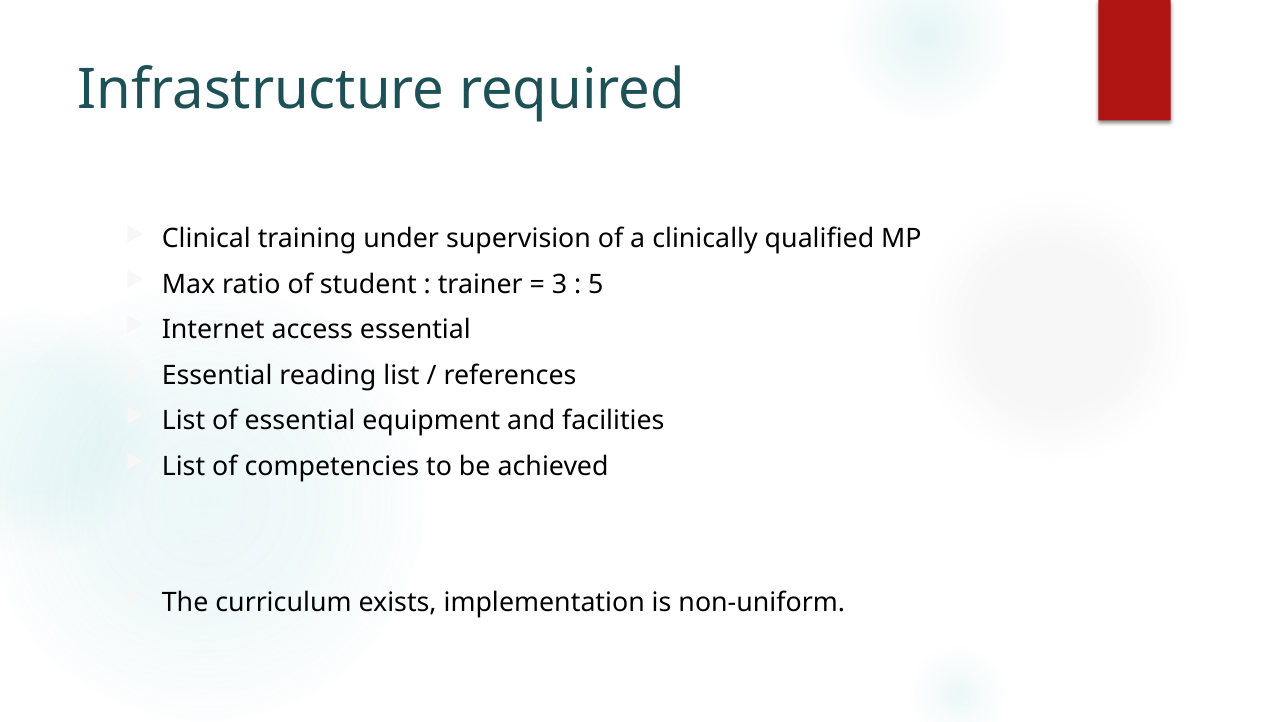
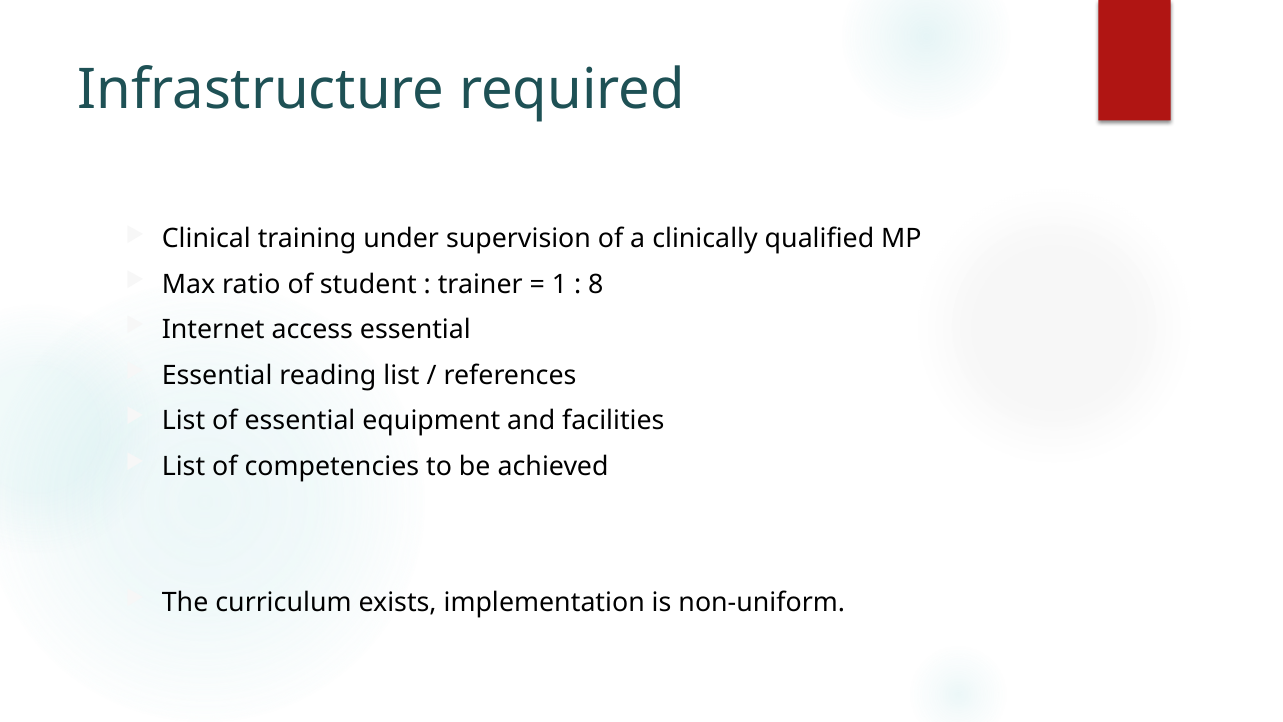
3: 3 -> 1
5: 5 -> 8
